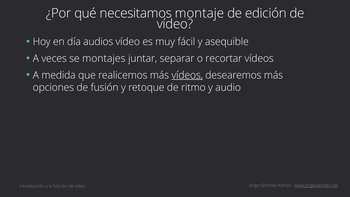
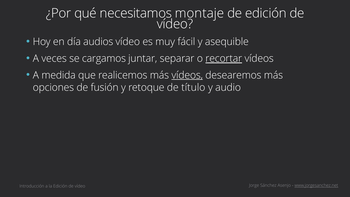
montajes: montajes -> cargamos
recortar underline: none -> present
ritmo: ritmo -> título
